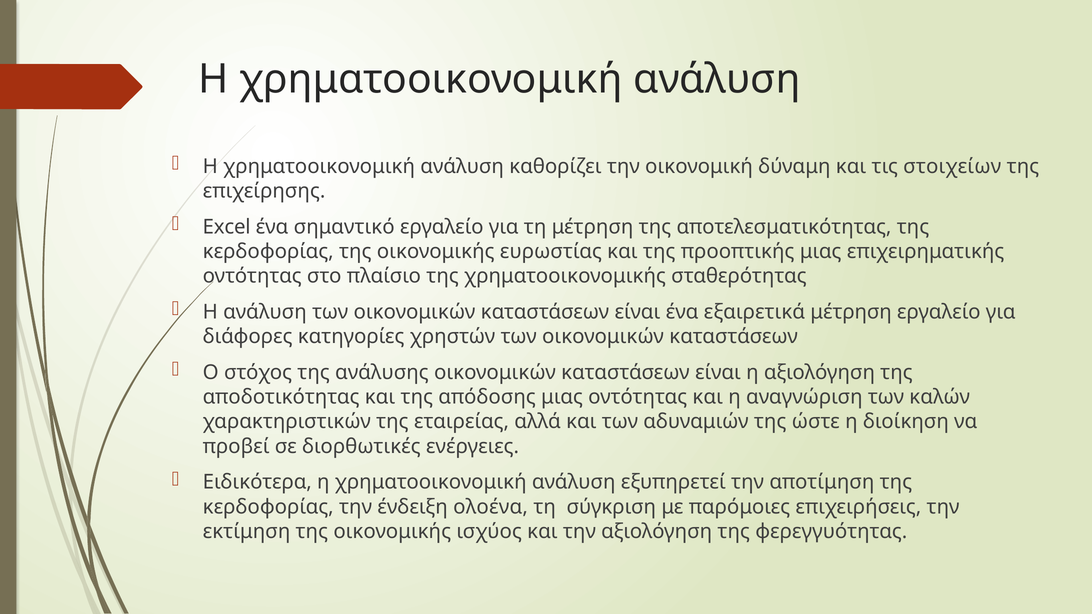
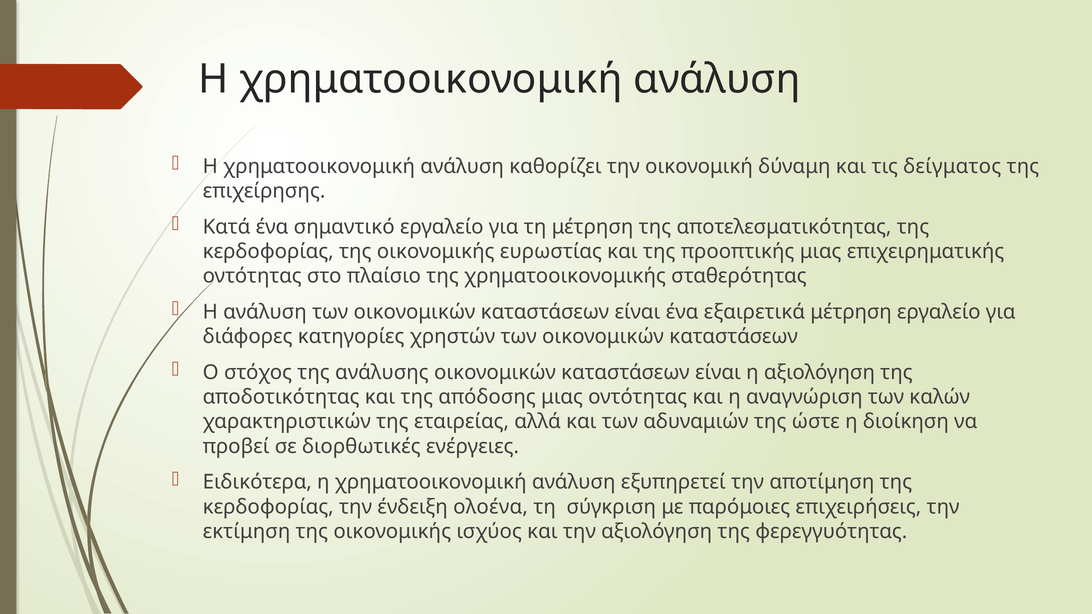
στοιχείων: στοιχείων -> δείγματος
Excel: Excel -> Κατά
